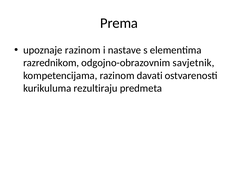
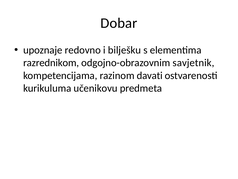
Prema: Prema -> Dobar
upoznaje razinom: razinom -> redovno
nastave: nastave -> bilješku
rezultiraju: rezultiraju -> učenikovu
